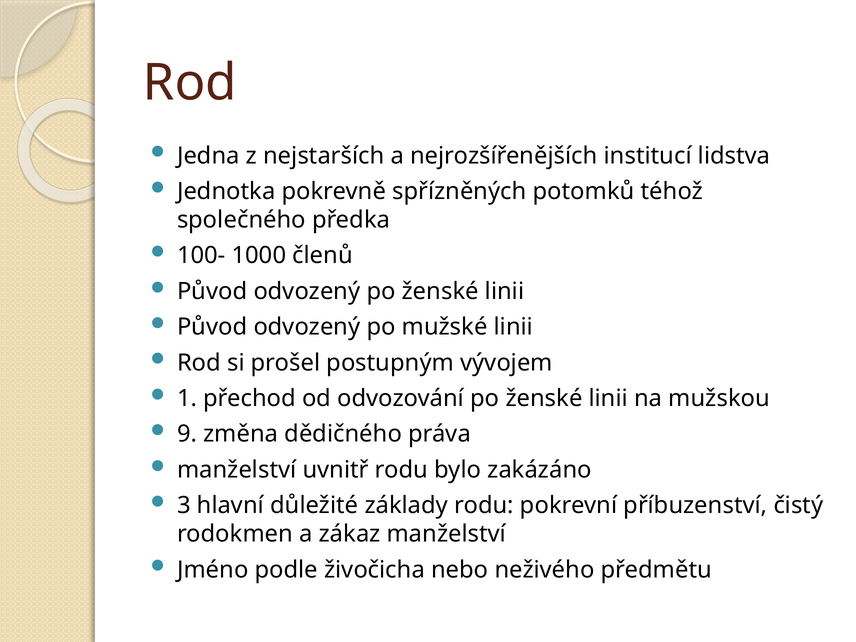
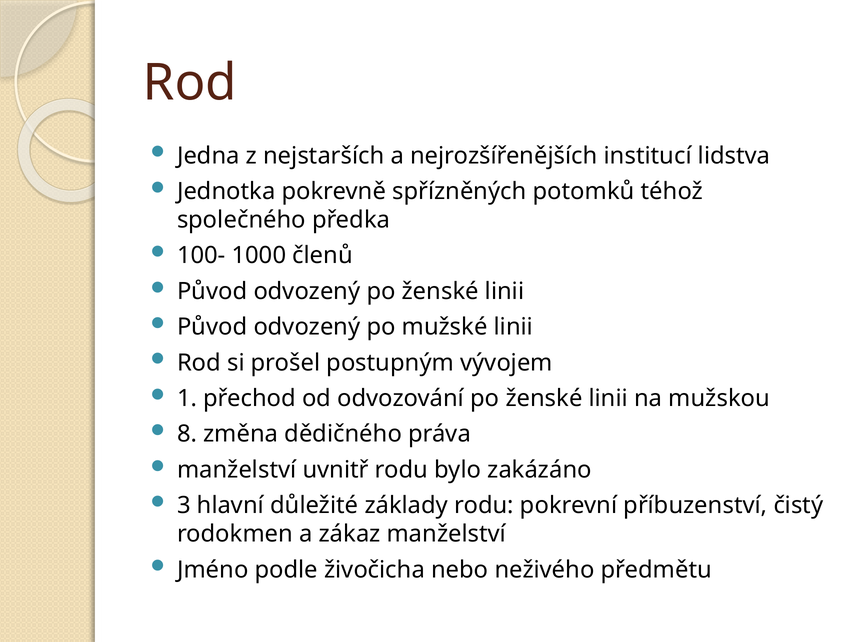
9: 9 -> 8
